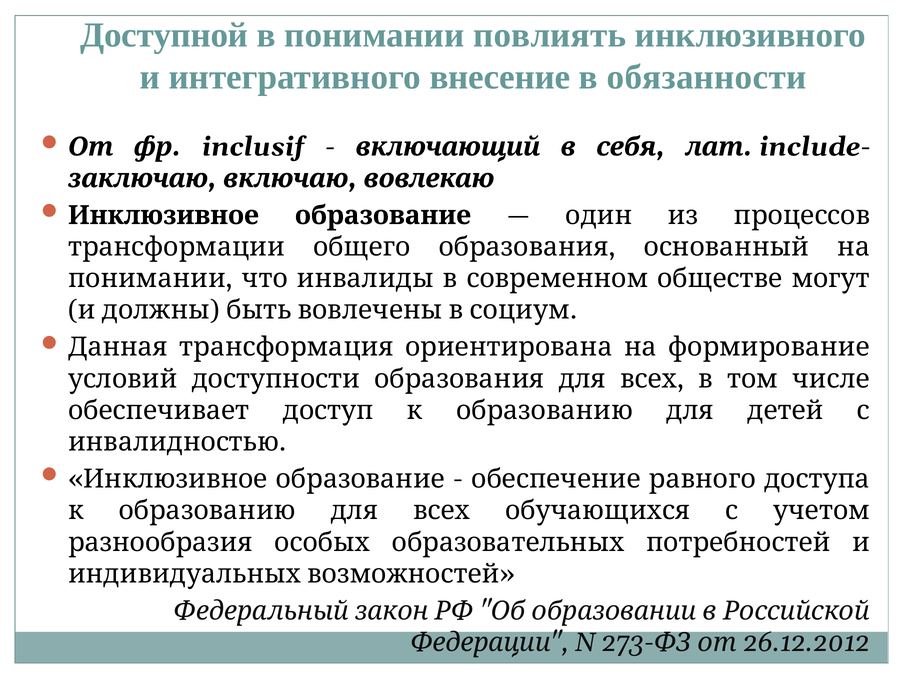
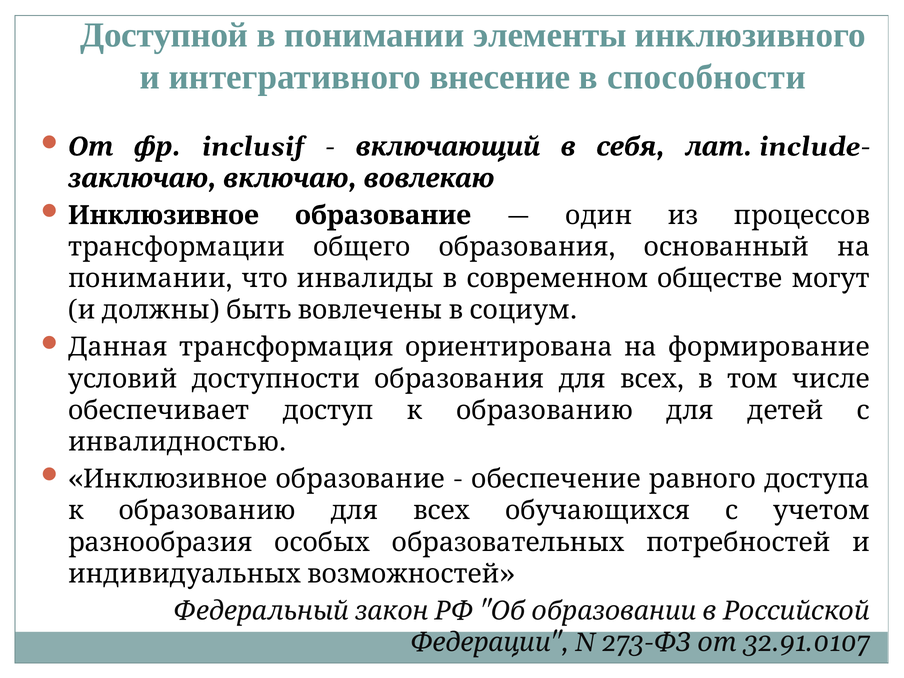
повлиять: повлиять -> элементы
обязанности: обязанности -> способности
26.12.2012: 26.12.2012 -> 32.91.0107
